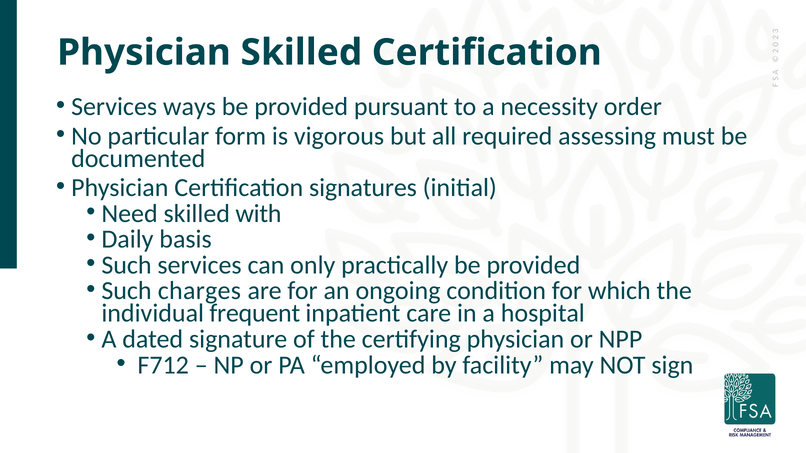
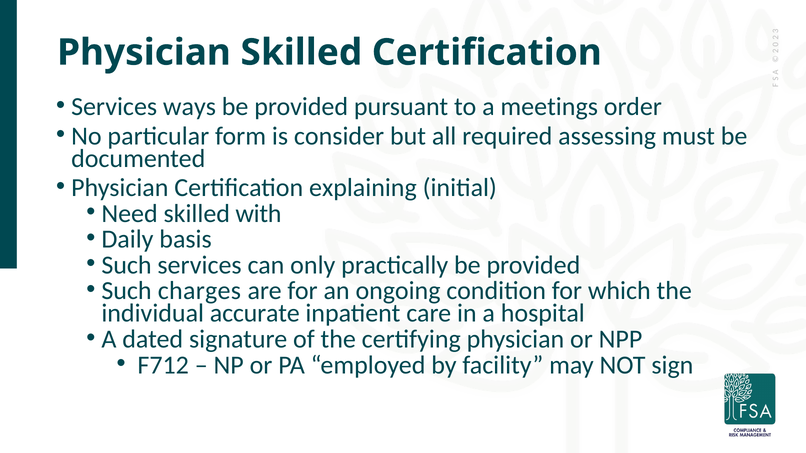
necessity: necessity -> meetings
vigorous: vigorous -> consider
signatures: signatures -> explaining
frequent: frequent -> accurate
